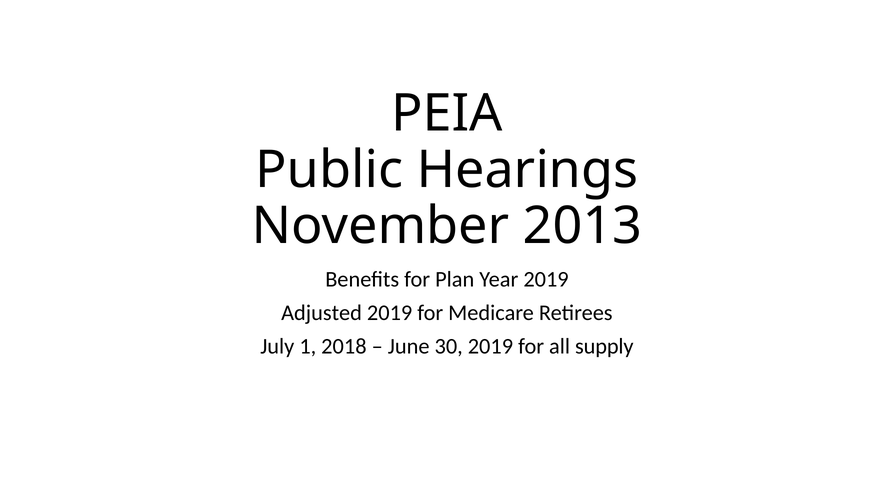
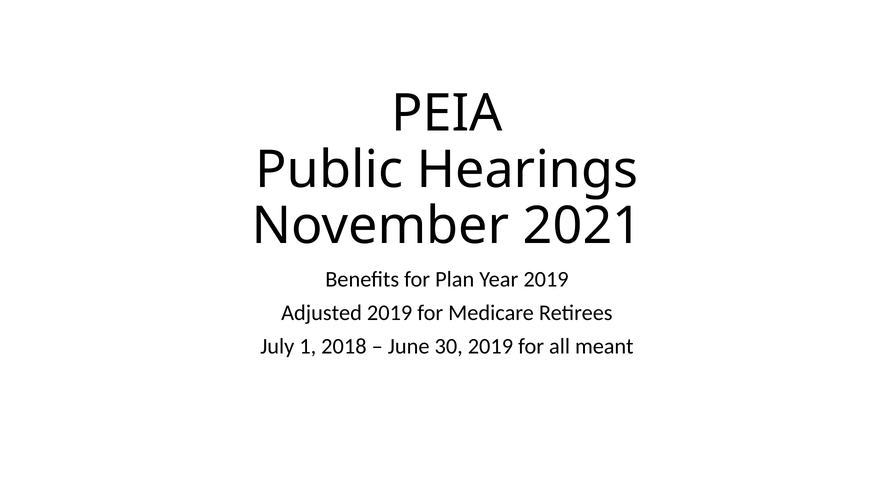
2013: 2013 -> 2021
supply: supply -> meant
